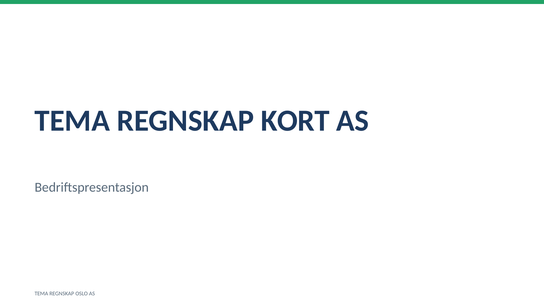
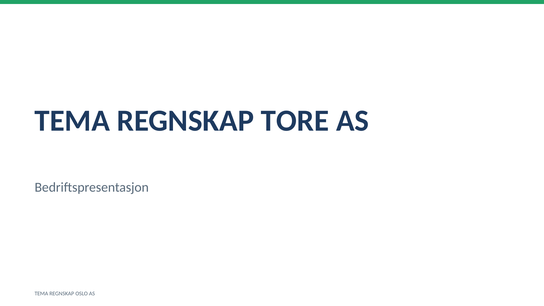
KORT: KORT -> TORE
